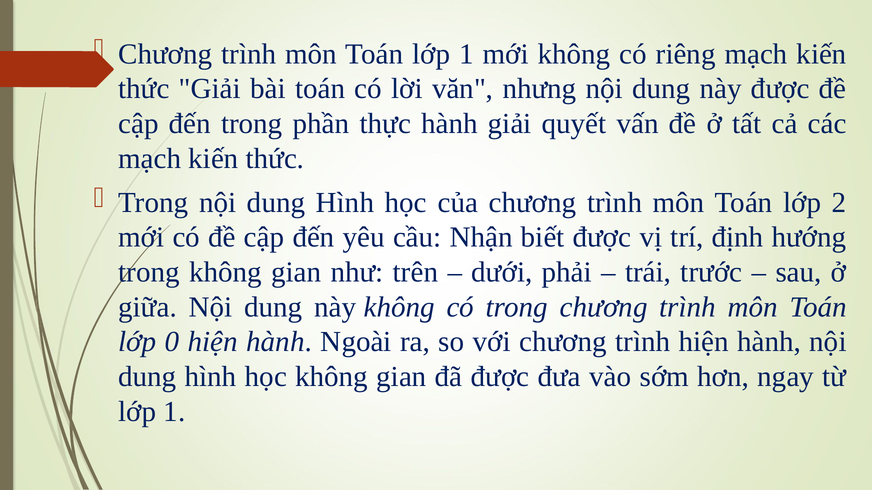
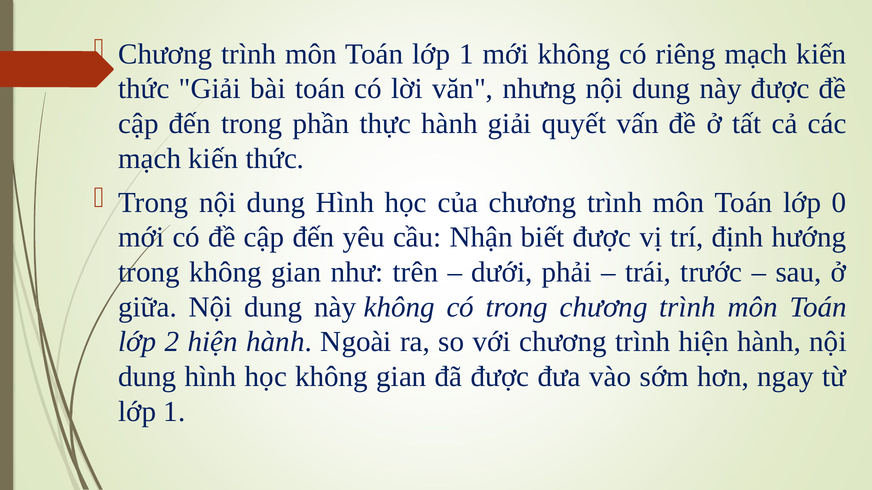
2: 2 -> 0
0: 0 -> 2
